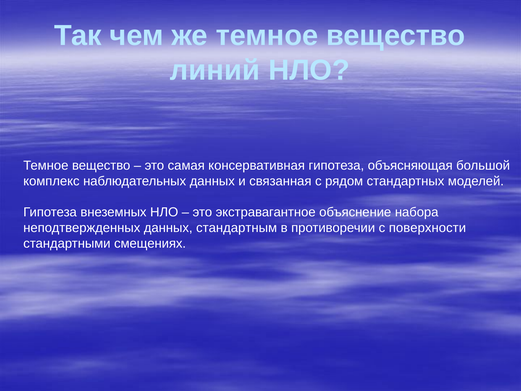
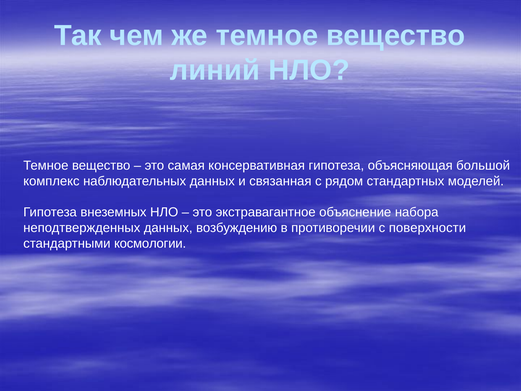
стандартным: стандартным -> возбуждению
смещениях: смещениях -> космологии
